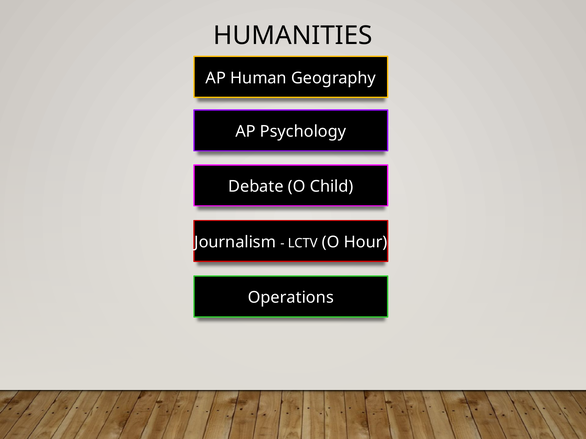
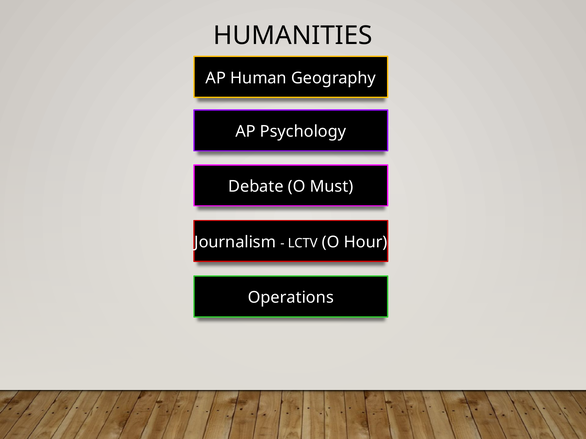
Child: Child -> Must
